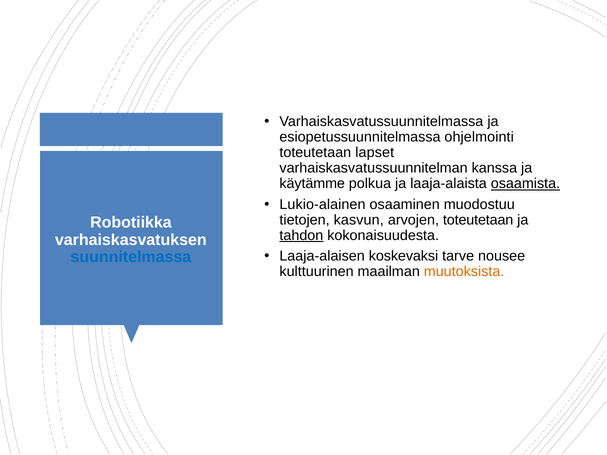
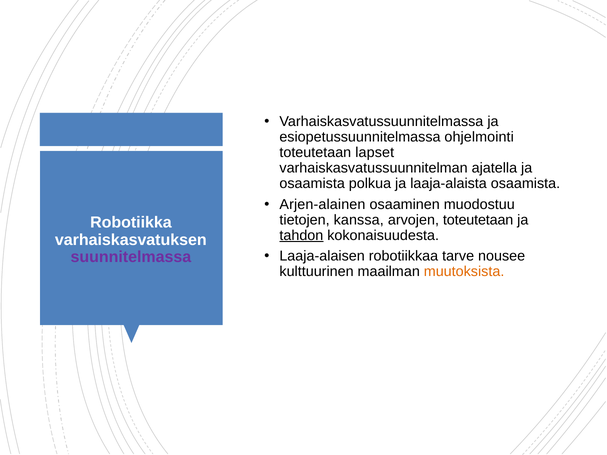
kanssa: kanssa -> ajatella
käytämme at (312, 184): käytämme -> osaamista
osaamista at (525, 184) underline: present -> none
Lukio-alainen: Lukio-alainen -> Arjen-alainen
kasvun: kasvun -> kanssa
koskevaksi: koskevaksi -> robotiikkaa
suunnitelmassa colour: blue -> purple
